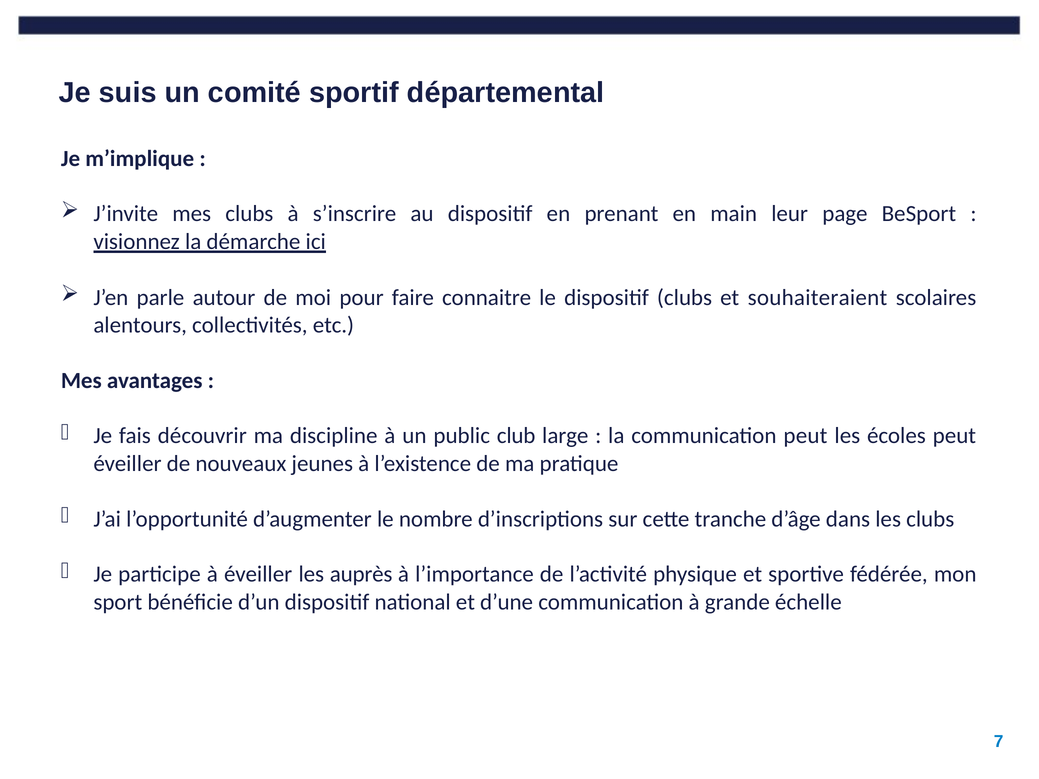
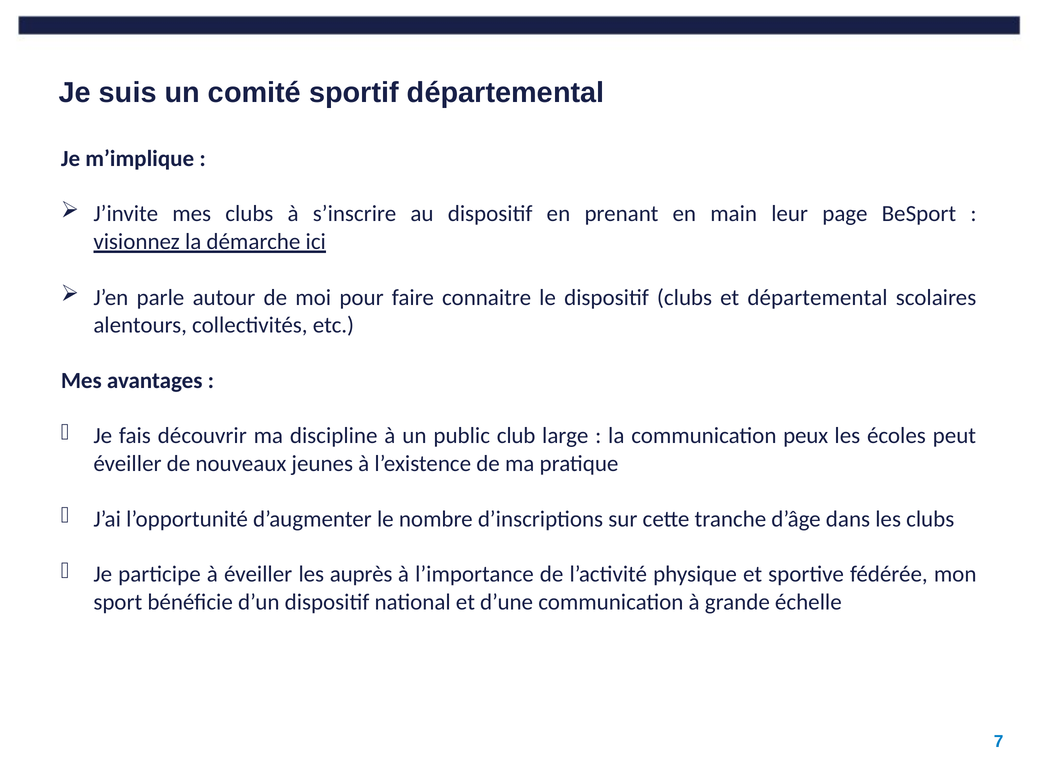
et souhaiteraient: souhaiteraient -> départemental
communication peut: peut -> peux
